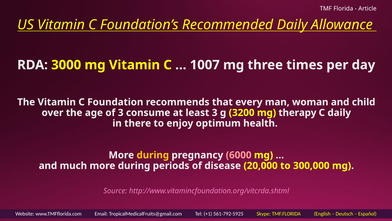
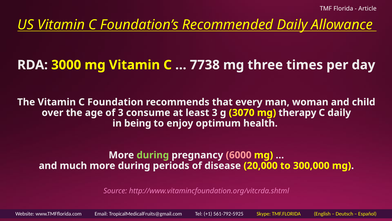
1007: 1007 -> 7738
3200: 3200 -> 3070
there: there -> being
during at (153, 155) colour: yellow -> light green
